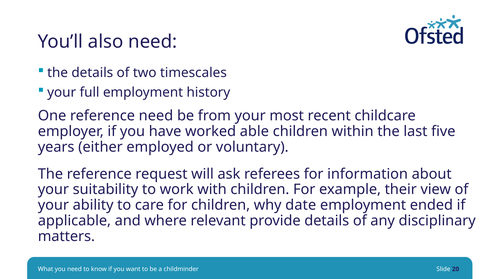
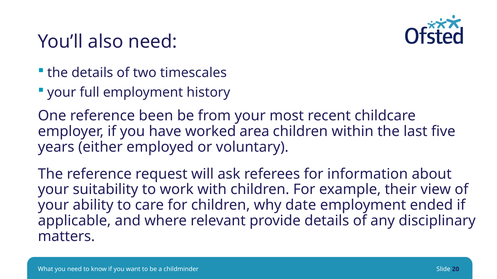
reference need: need -> been
able: able -> area
